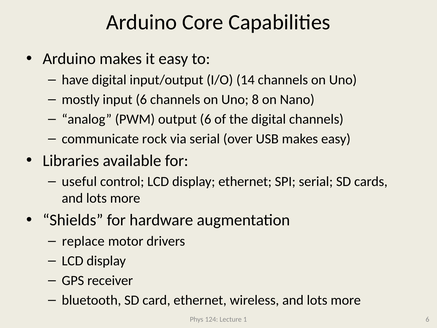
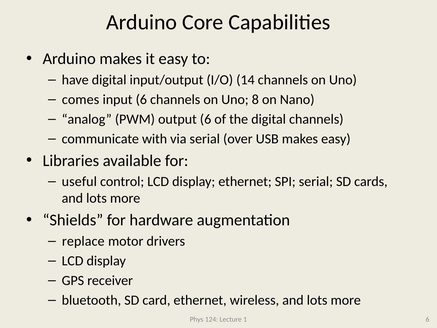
mostly: mostly -> comes
rock: rock -> with
